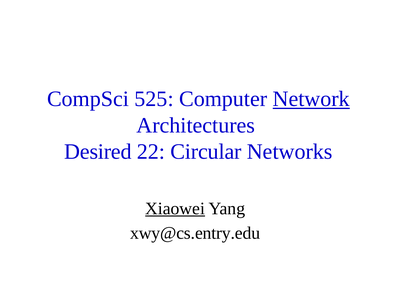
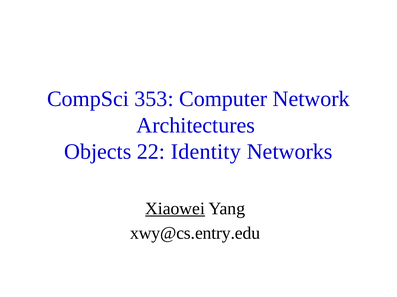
525: 525 -> 353
Network underline: present -> none
Desired: Desired -> Objects
Circular: Circular -> Identity
